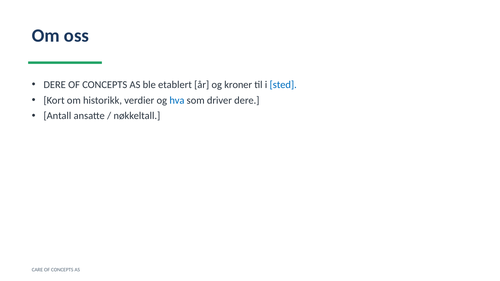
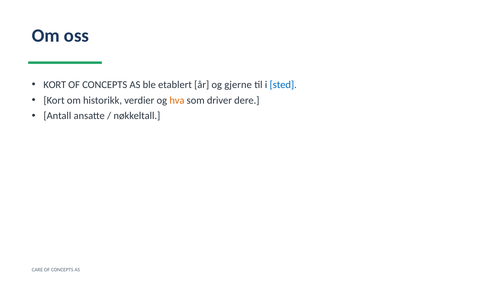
DERE at (55, 85): DERE -> KORT
kroner: kroner -> gjerne
hva colour: blue -> orange
